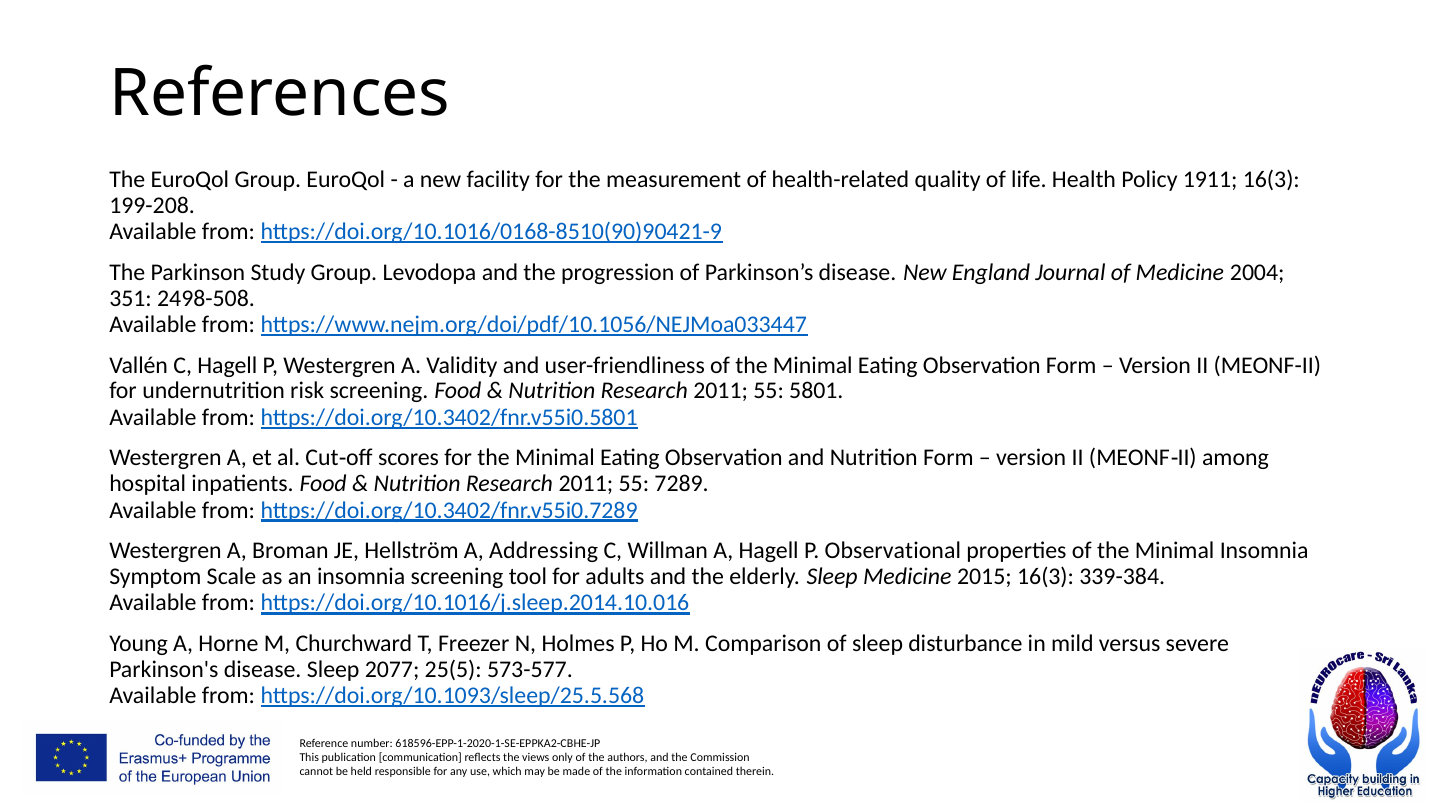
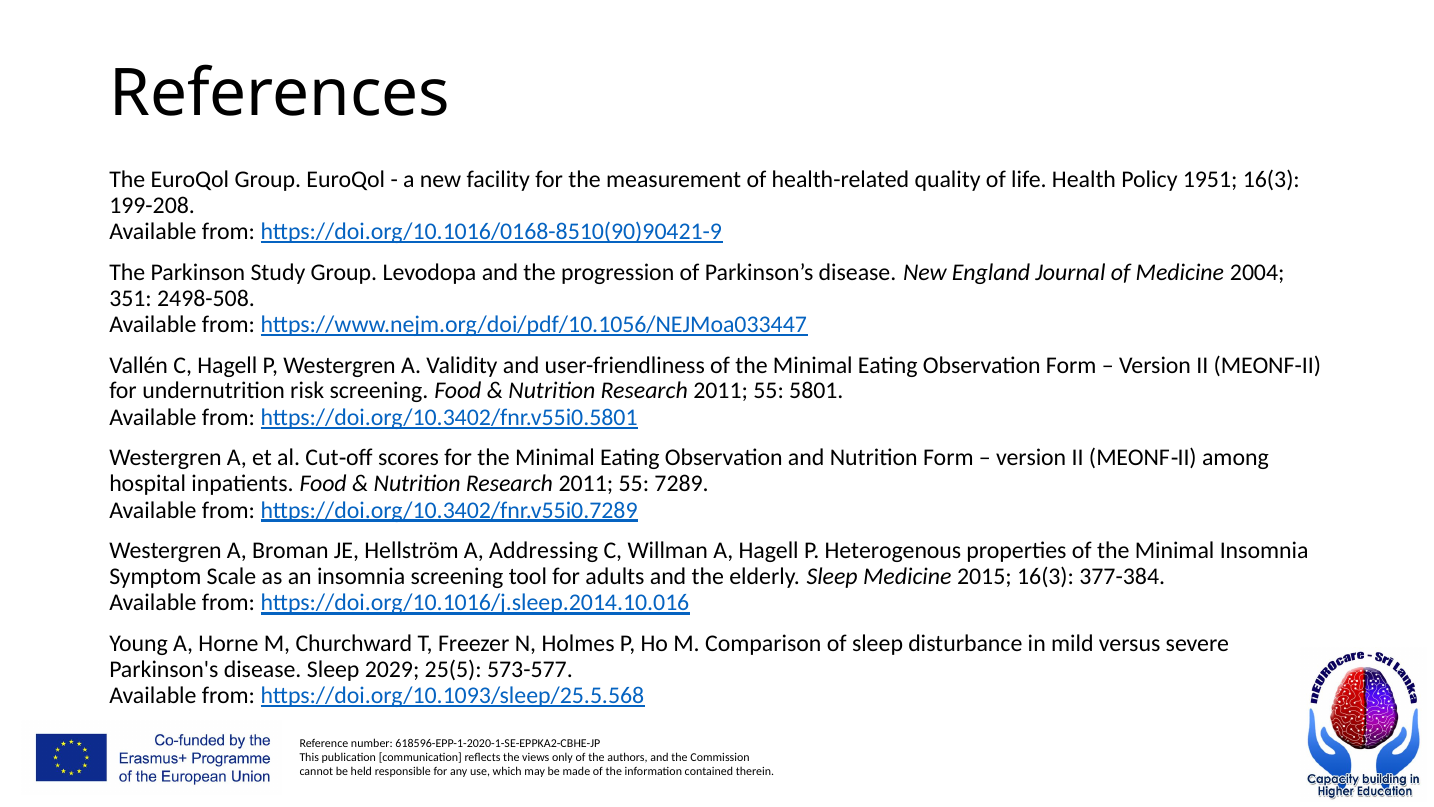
1911: 1911 -> 1951
Observational: Observational -> Heterogenous
339-384: 339-384 -> 377-384
2077: 2077 -> 2029
